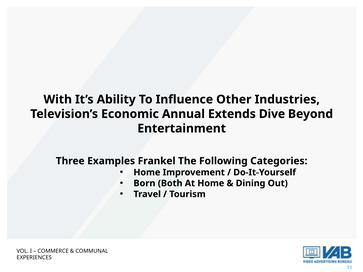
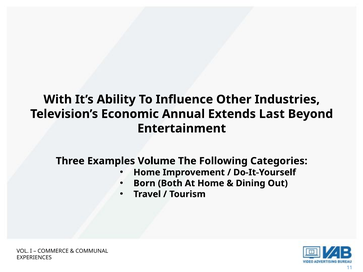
Dive: Dive -> Last
Frankel: Frankel -> Volume
